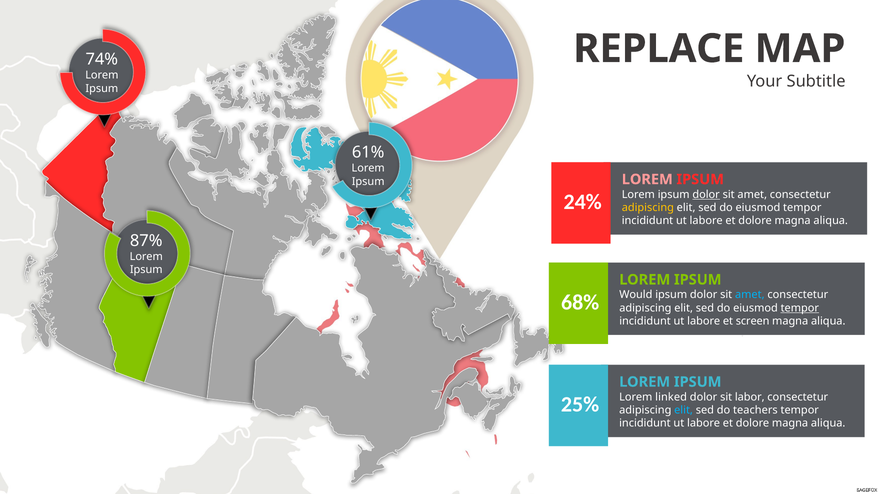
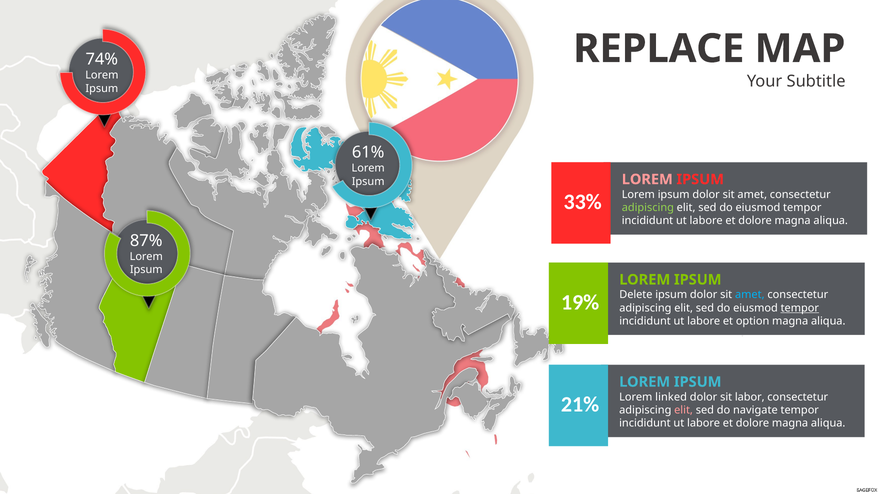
dolor at (706, 195) underline: present -> none
24%: 24% -> 33%
adipiscing at (648, 208) colour: yellow -> light green
Would: Would -> Delete
68%: 68% -> 19%
screen: screen -> option
25%: 25% -> 21%
elit at (684, 411) colour: light blue -> pink
teachers: teachers -> navigate
